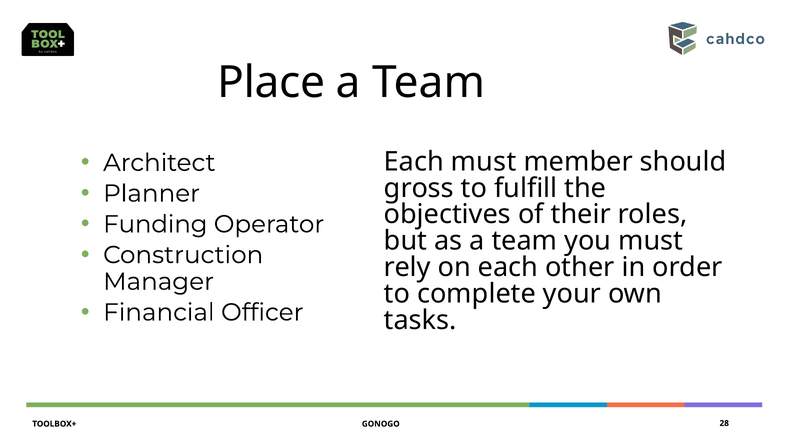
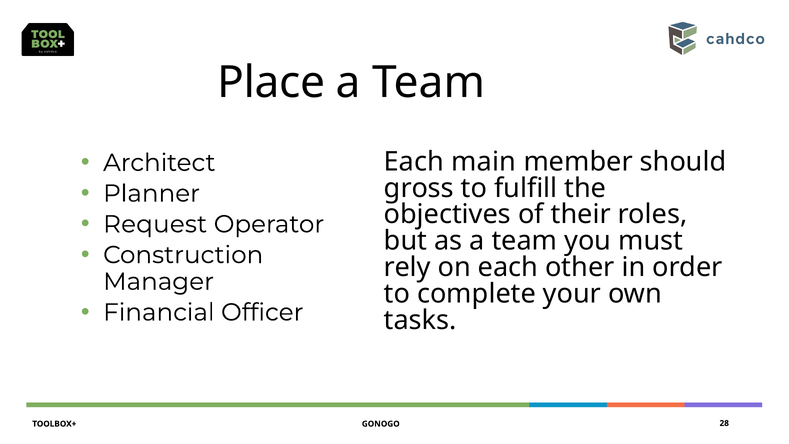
Each must: must -> main
Funding: Funding -> Request
